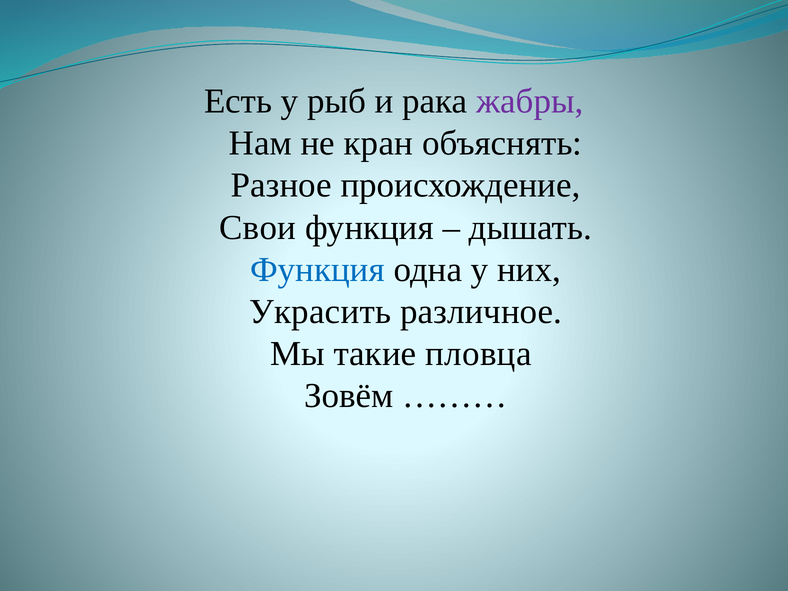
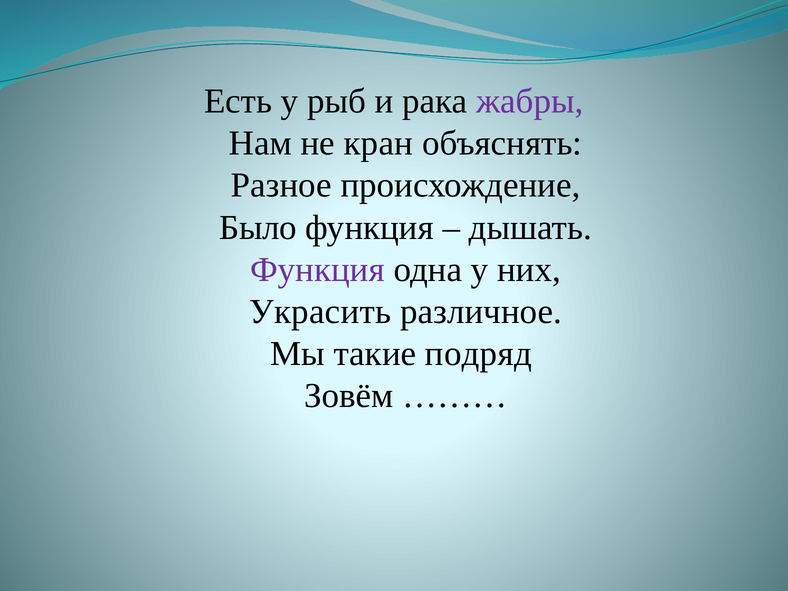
Свои: Свои -> Было
Функция at (317, 270) colour: blue -> purple
пловца: пловца -> подряд
